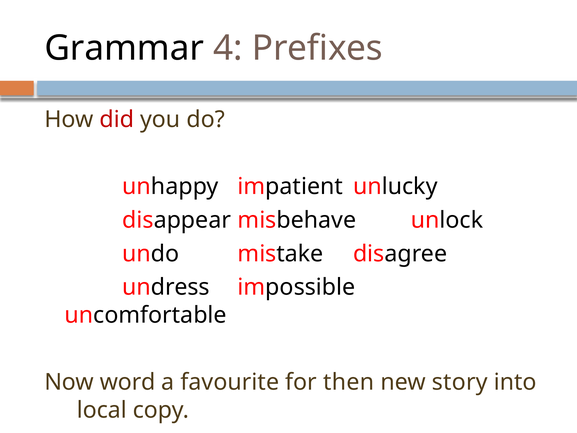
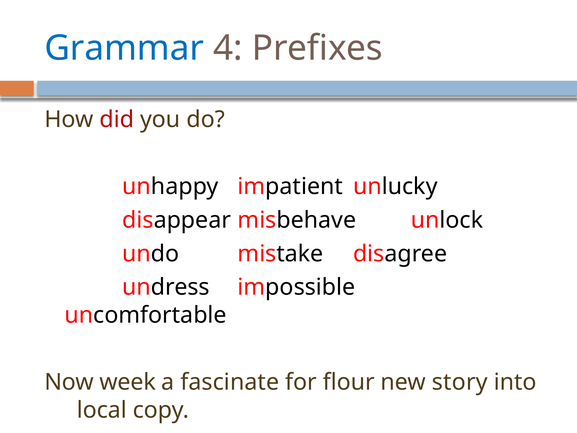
Grammar colour: black -> blue
word: word -> week
favourite: favourite -> fascinate
then: then -> flour
